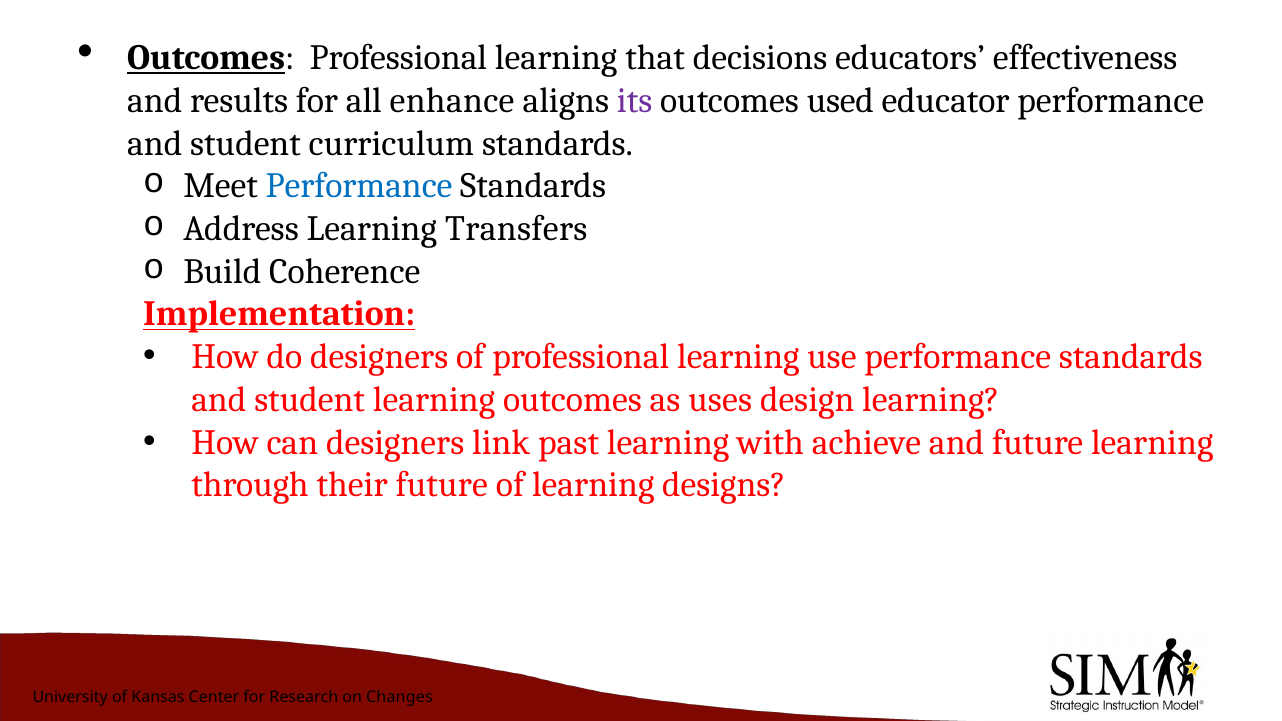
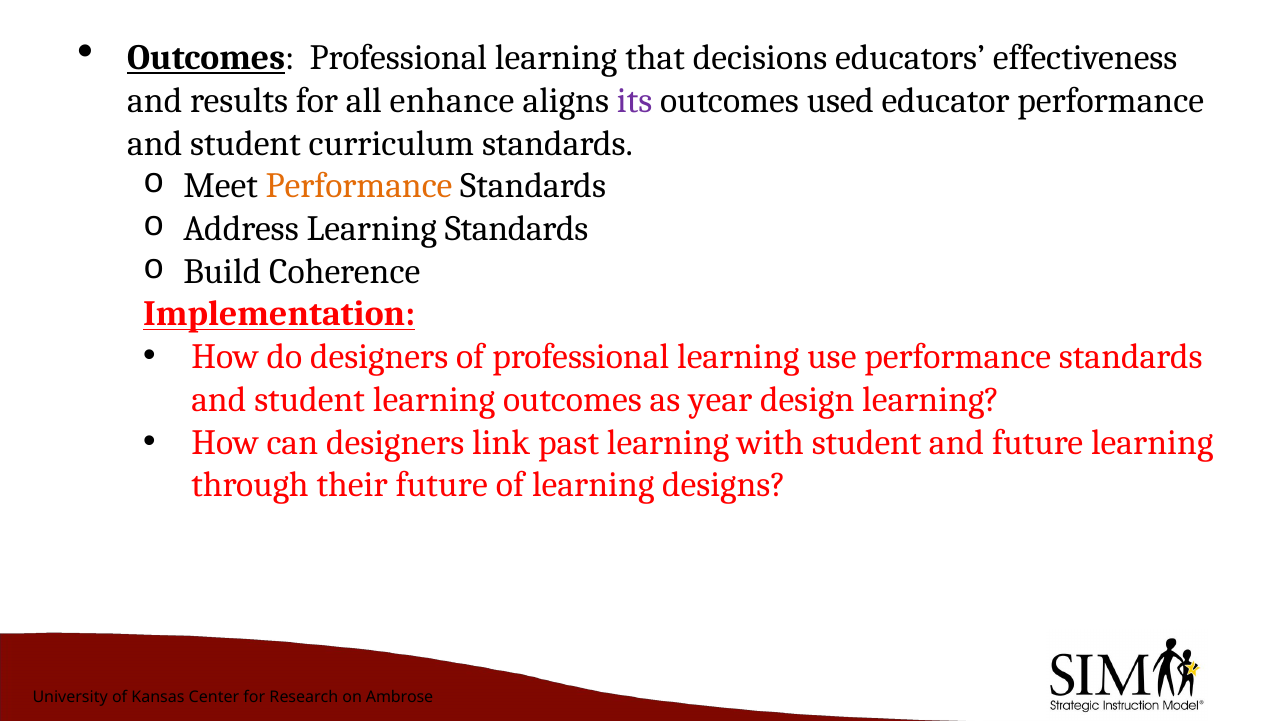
Performance at (359, 186) colour: blue -> orange
Learning Transfers: Transfers -> Standards
uses: uses -> year
with achieve: achieve -> student
Changes: Changes -> Ambrose
